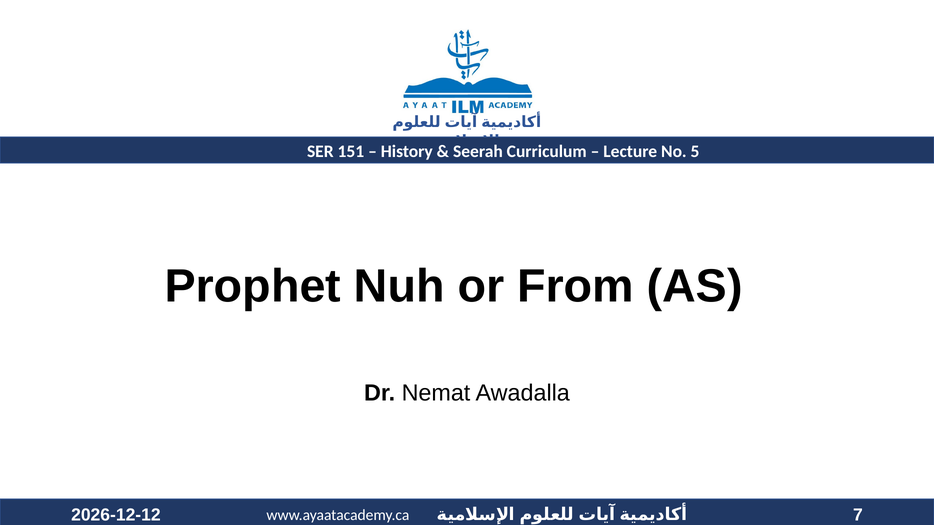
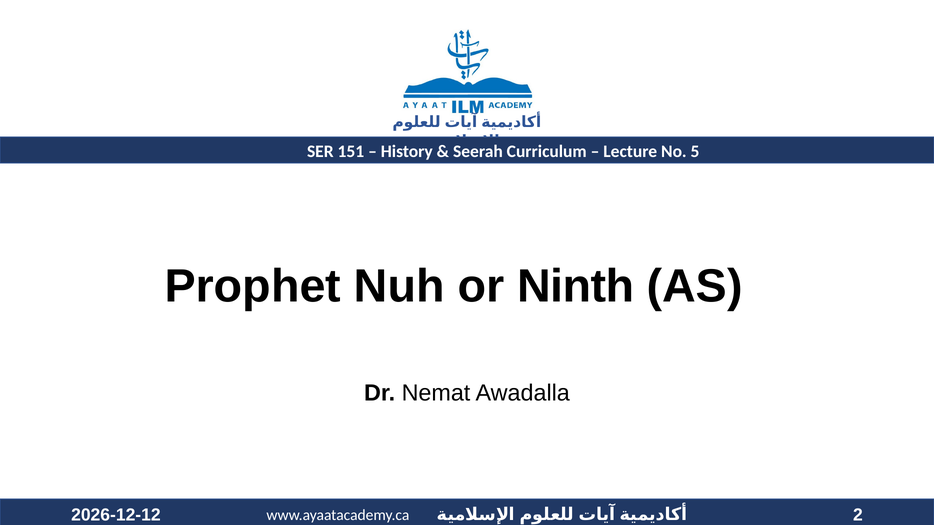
From: From -> Ninth
7: 7 -> 2
